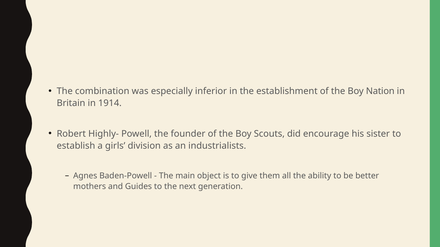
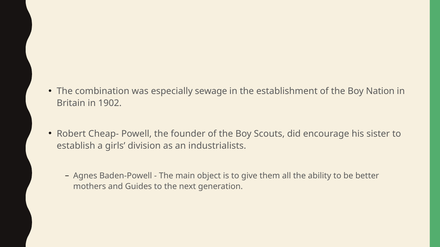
inferior: inferior -> sewage
1914: 1914 -> 1902
Highly-: Highly- -> Cheap-
